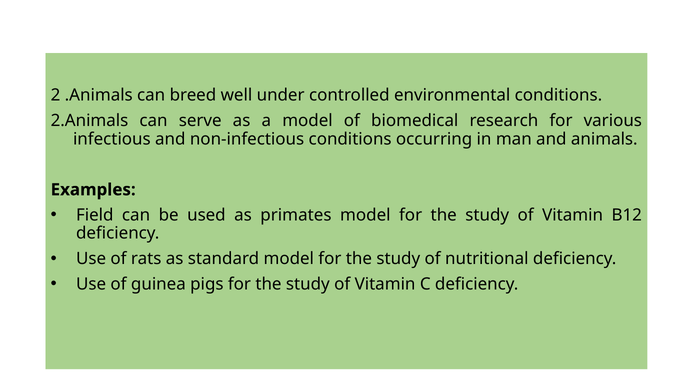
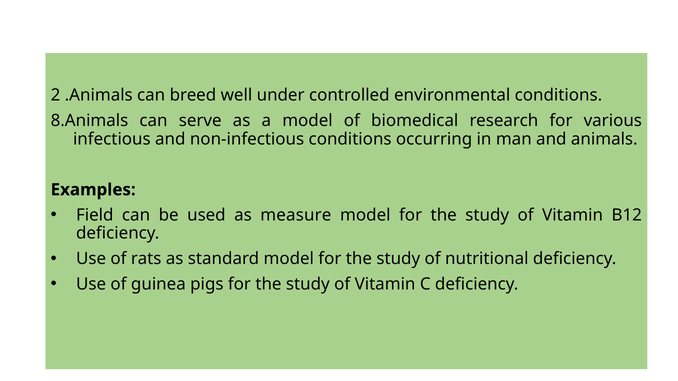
2.Animals: 2.Animals -> 8.Animals
primates: primates -> measure
